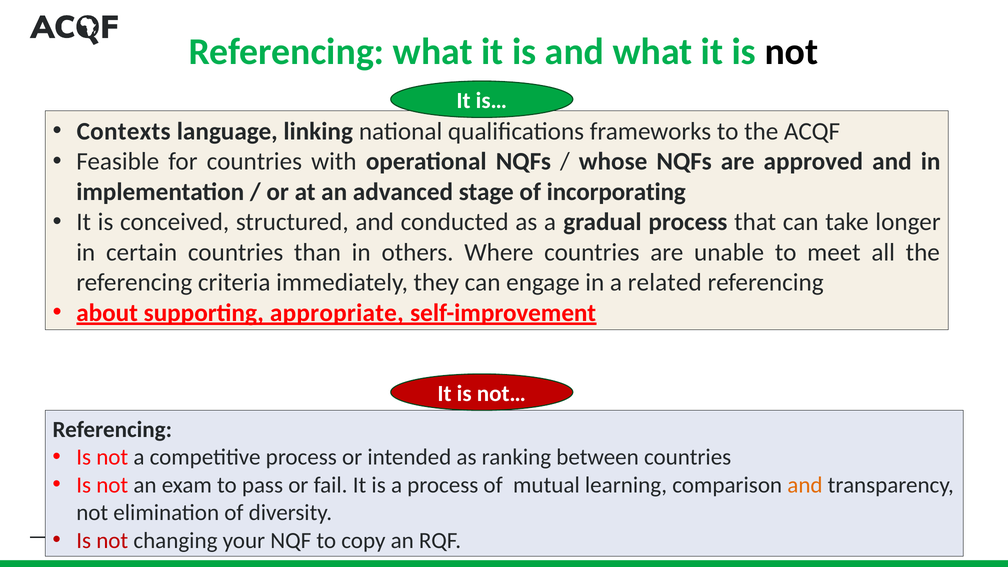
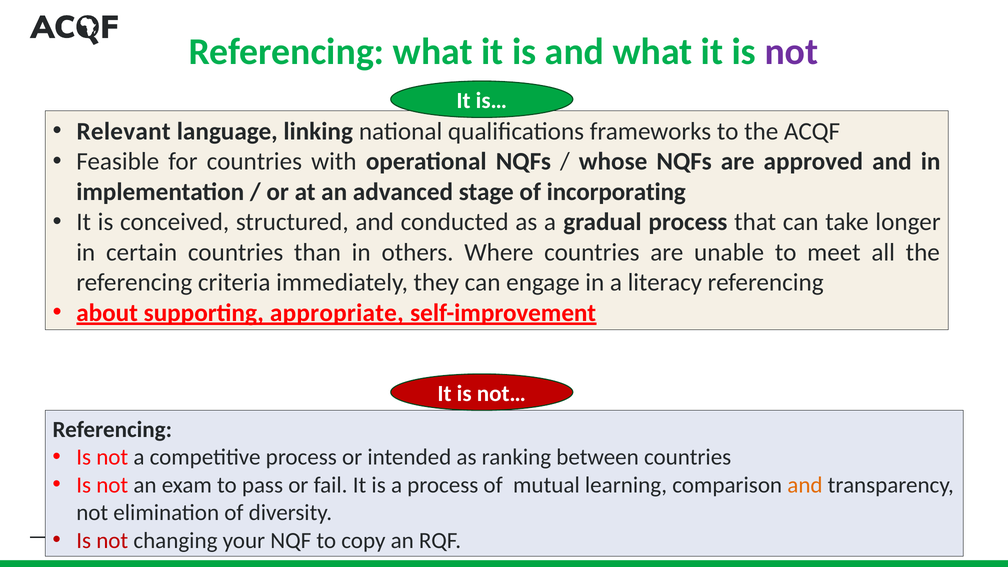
not at (791, 52) colour: black -> purple
Contexts: Contexts -> Relevant
related: related -> literacy
